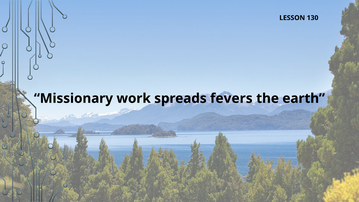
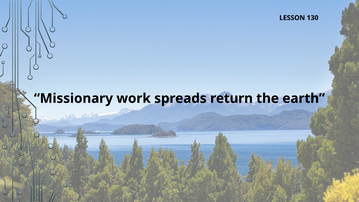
fevers: fevers -> return
